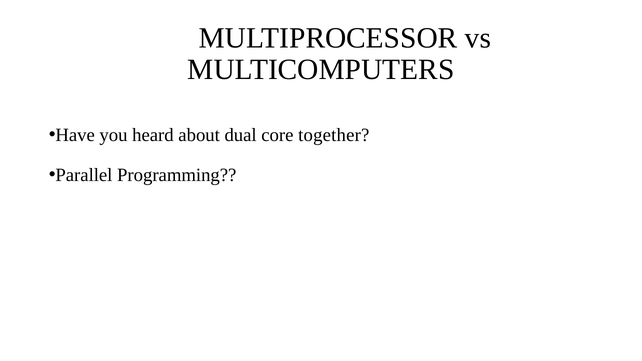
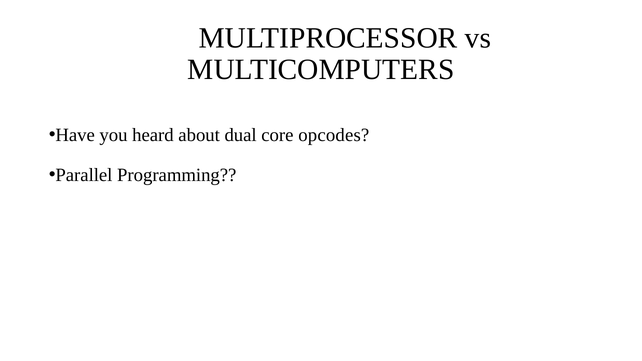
together: together -> opcodes
